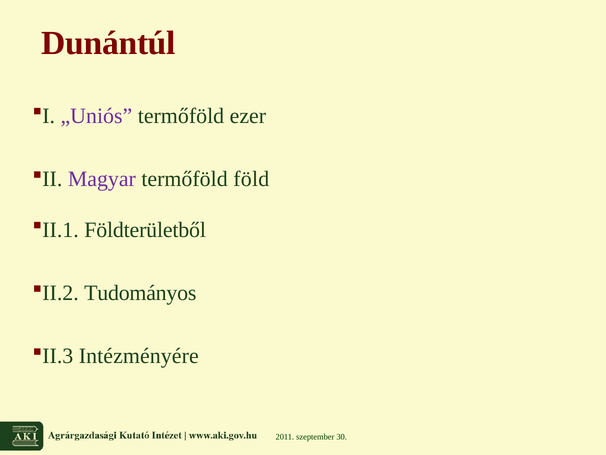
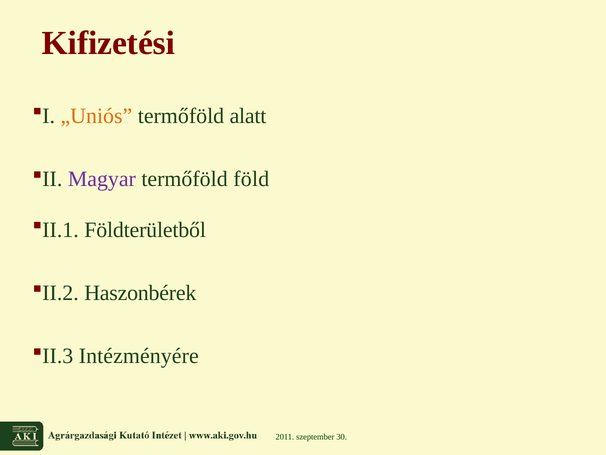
Dunántúl: Dunántúl -> Kifizetési
„Uniós colour: purple -> orange
ezer: ezer -> alatt
Tudományos: Tudományos -> Haszonbérek
